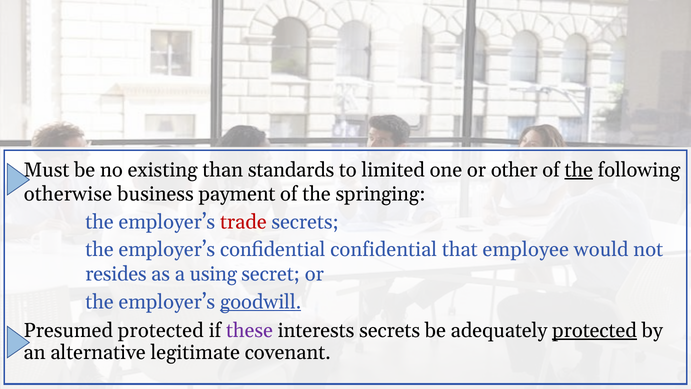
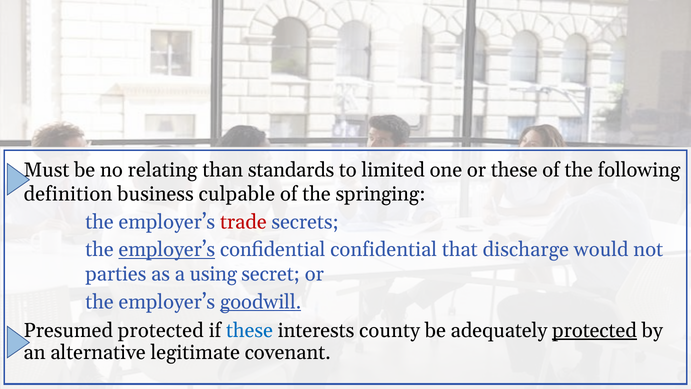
existing: existing -> relating
or other: other -> these
the at (579, 170) underline: present -> none
otherwise: otherwise -> definition
payment: payment -> culpable
employer’s at (167, 250) underline: none -> present
employee: employee -> discharge
resides: resides -> parties
these at (249, 330) colour: purple -> blue
interests secrets: secrets -> county
